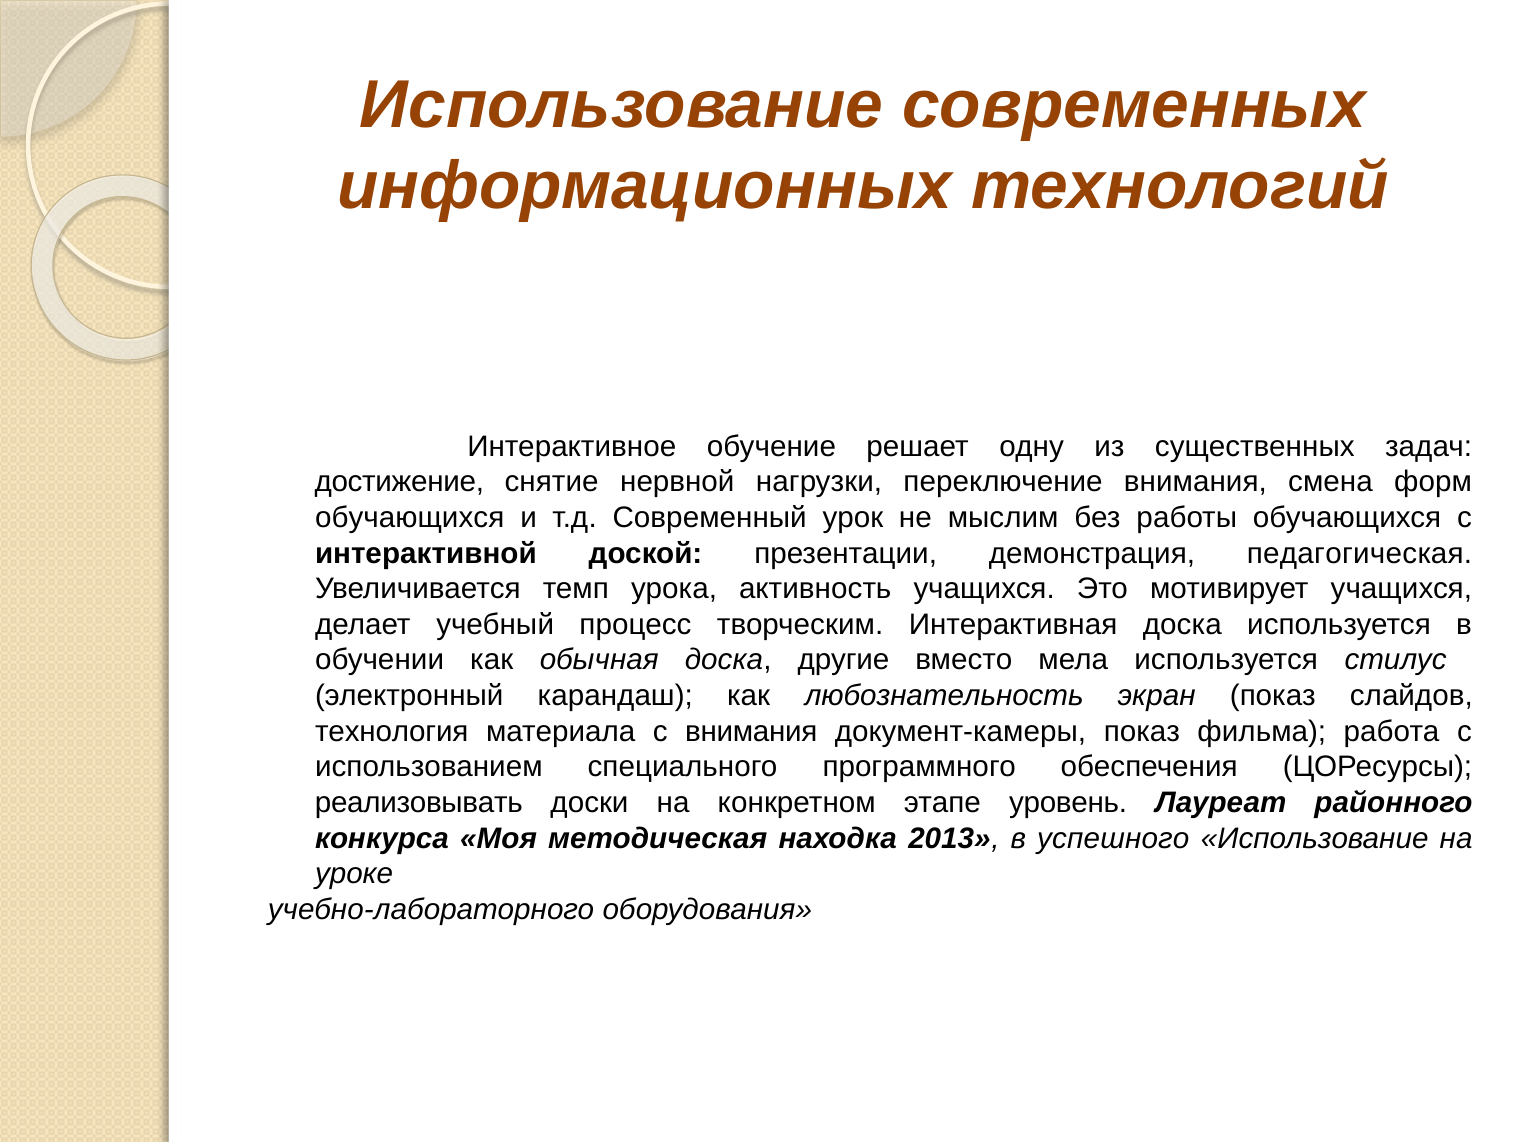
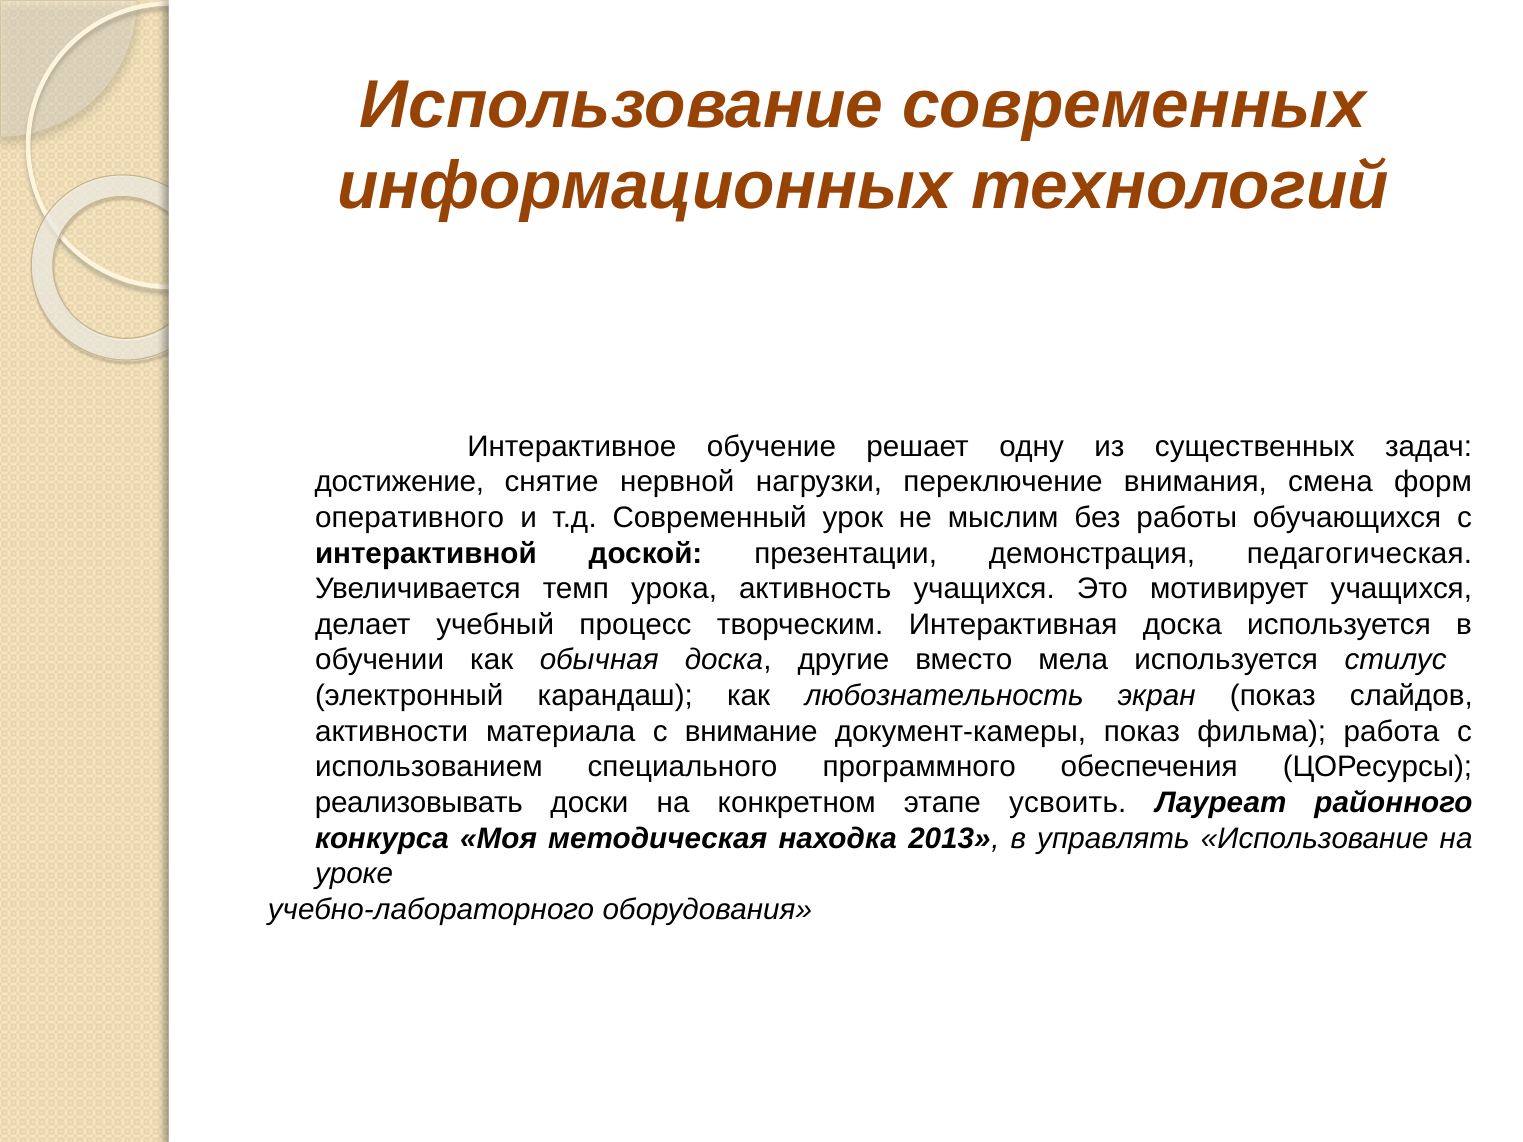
обучающихся at (410, 518): обучающихся -> оперативного
технология: технология -> активности
с внимания: внимания -> внимание
уровень: уровень -> усвоить
успешного: успешного -> управлять
